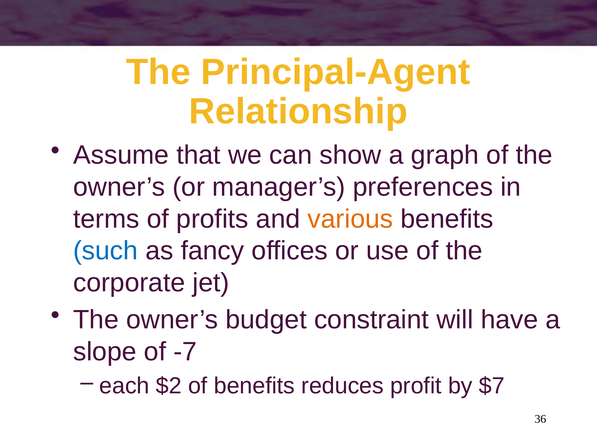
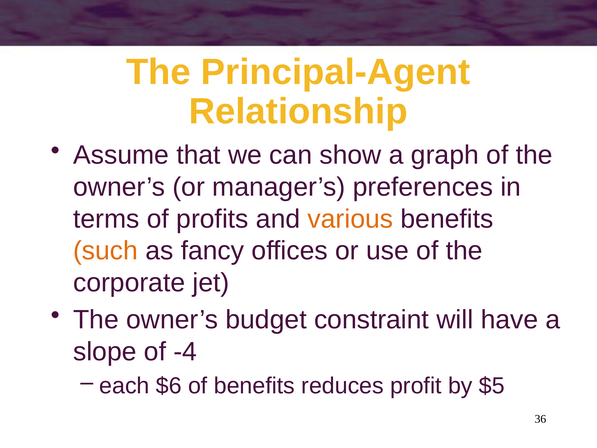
such colour: blue -> orange
-7: -7 -> -4
$2: $2 -> $6
$7: $7 -> $5
